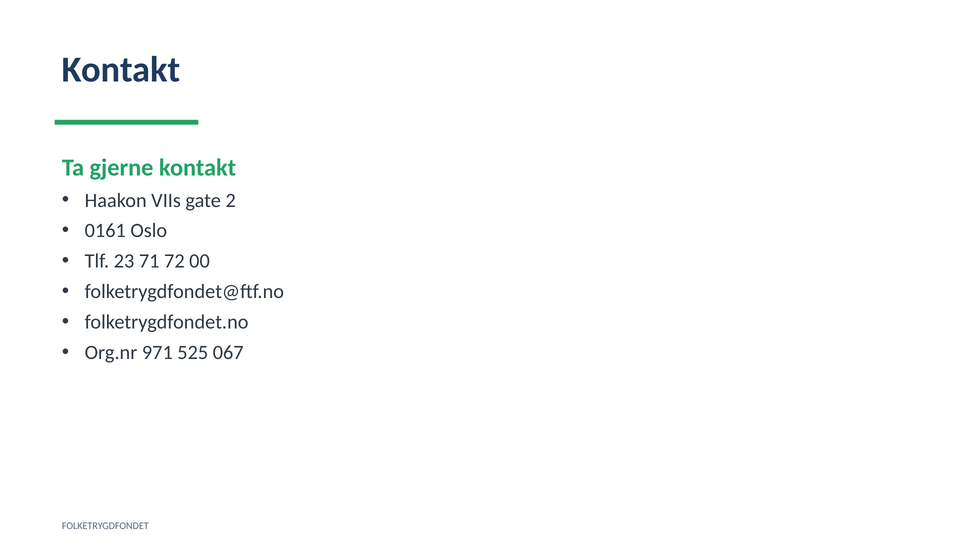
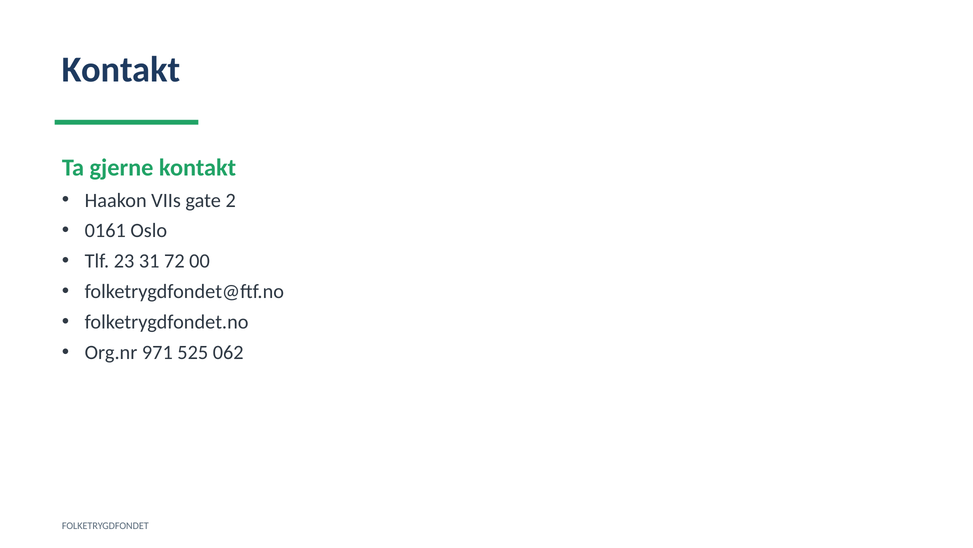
71: 71 -> 31
067: 067 -> 062
